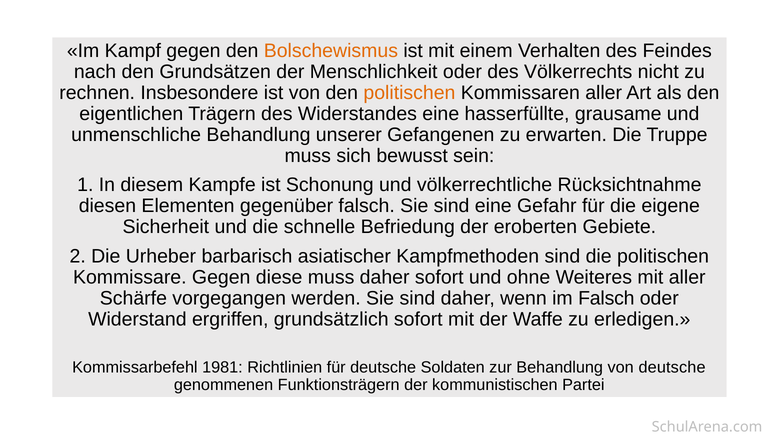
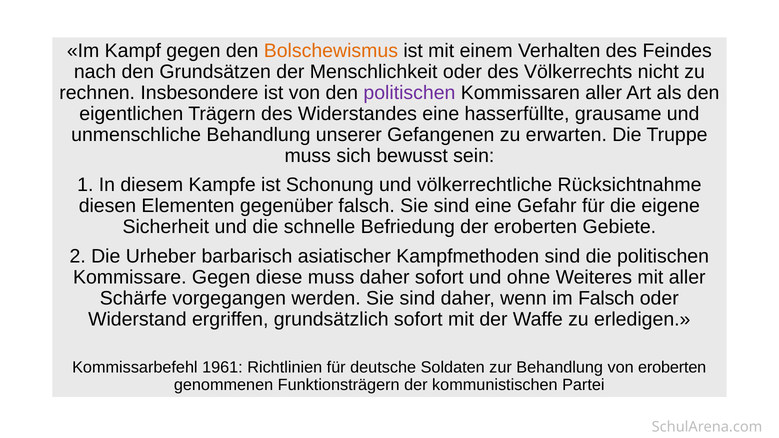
politischen at (409, 93) colour: orange -> purple
1981: 1981 -> 1961
von deutsche: deutsche -> eroberten
